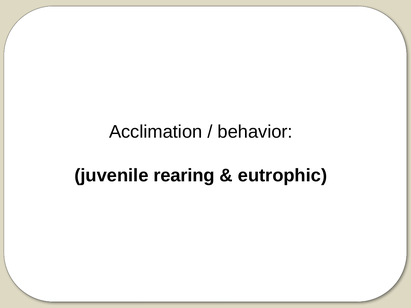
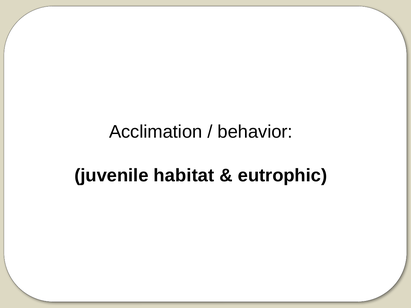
rearing: rearing -> habitat
